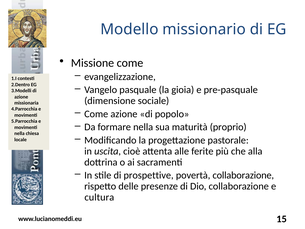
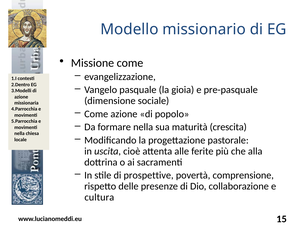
proprio: proprio -> crescita
povertà collaborazione: collaborazione -> comprensione
